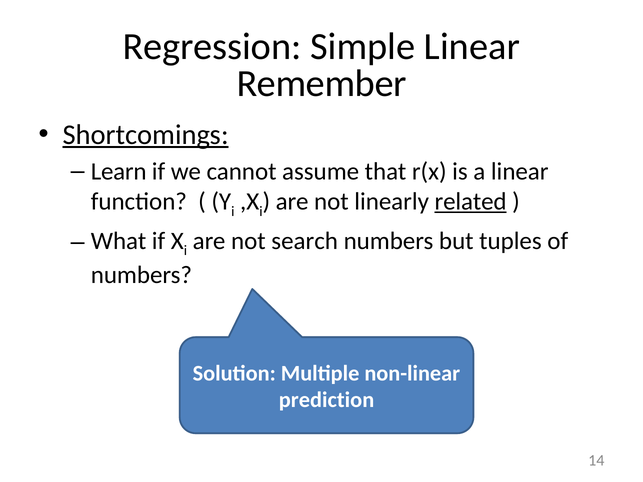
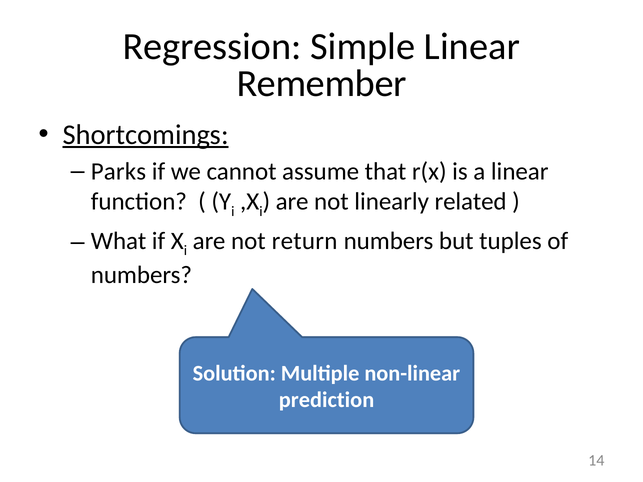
Learn: Learn -> Parks
related underline: present -> none
search: search -> return
